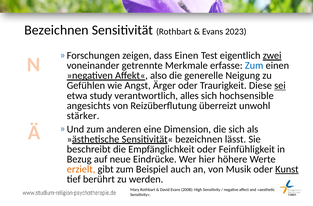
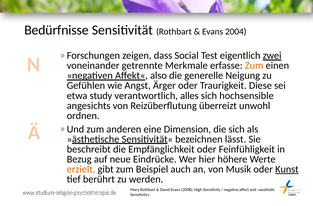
Bezeichnen at (56, 30): Bezeichnen -> Bedürfnisse
2023: 2023 -> 2004
dass Einen: Einen -> Social
Zum at (254, 65) colour: blue -> orange
sei underline: present -> none
stärker: stärker -> ordnen
